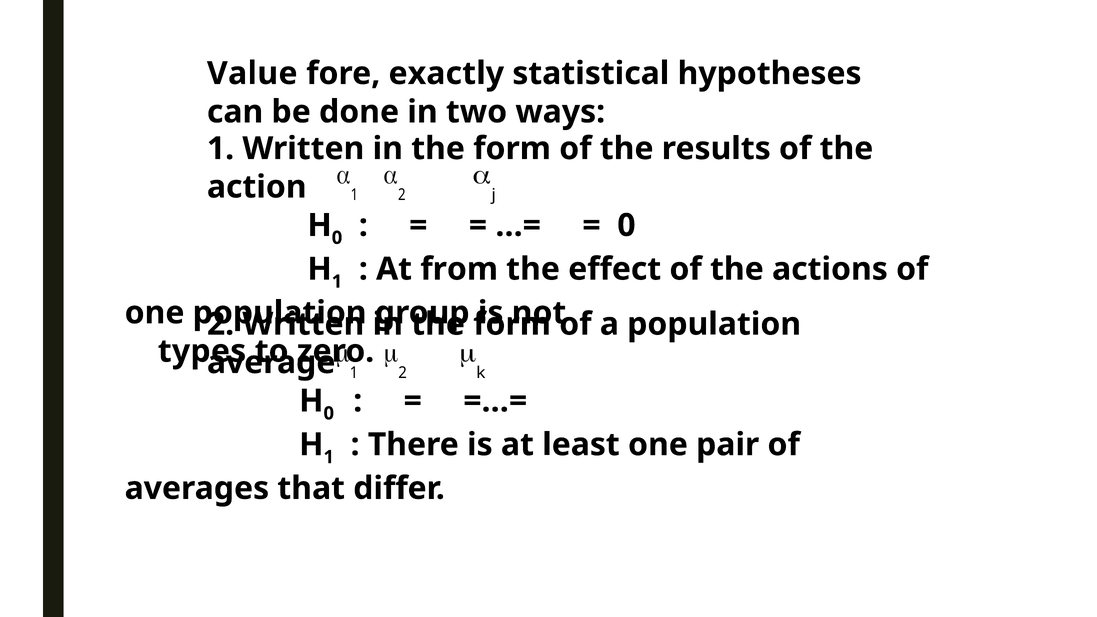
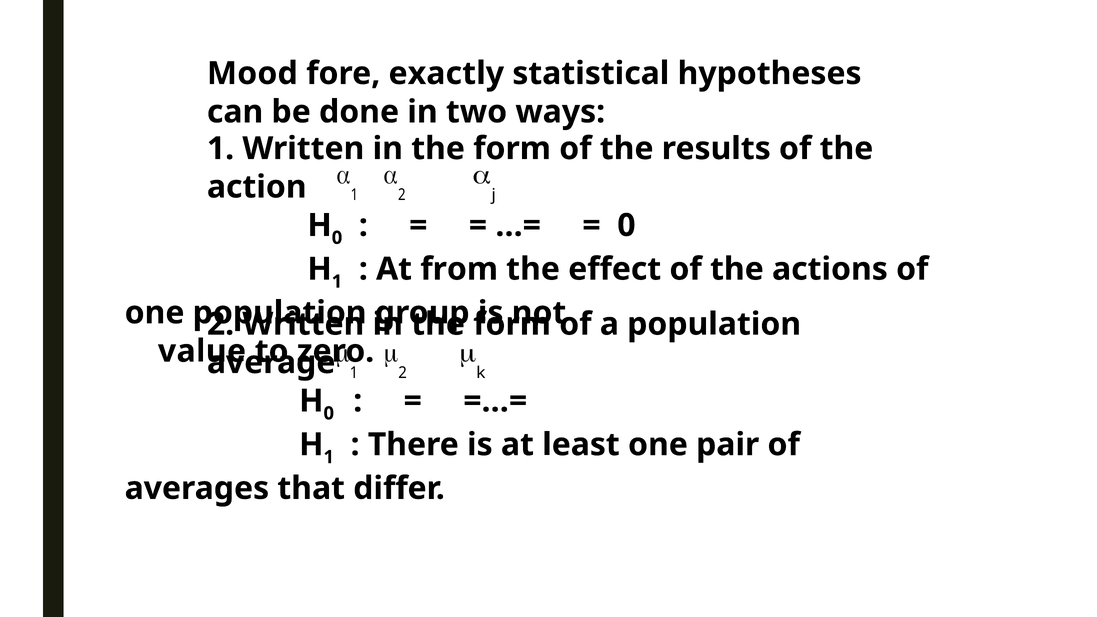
Value: Value -> Mood
types: types -> value
